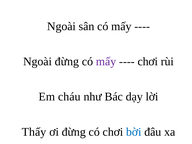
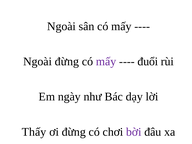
chơi at (148, 61): chơi -> đuổi
cháu: cháu -> ngày
bời colour: blue -> purple
